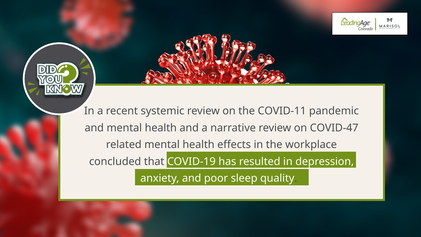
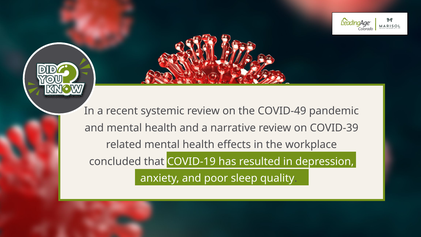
COVID-11: COVID-11 -> COVID-49
COVID-47: COVID-47 -> COVID-39
